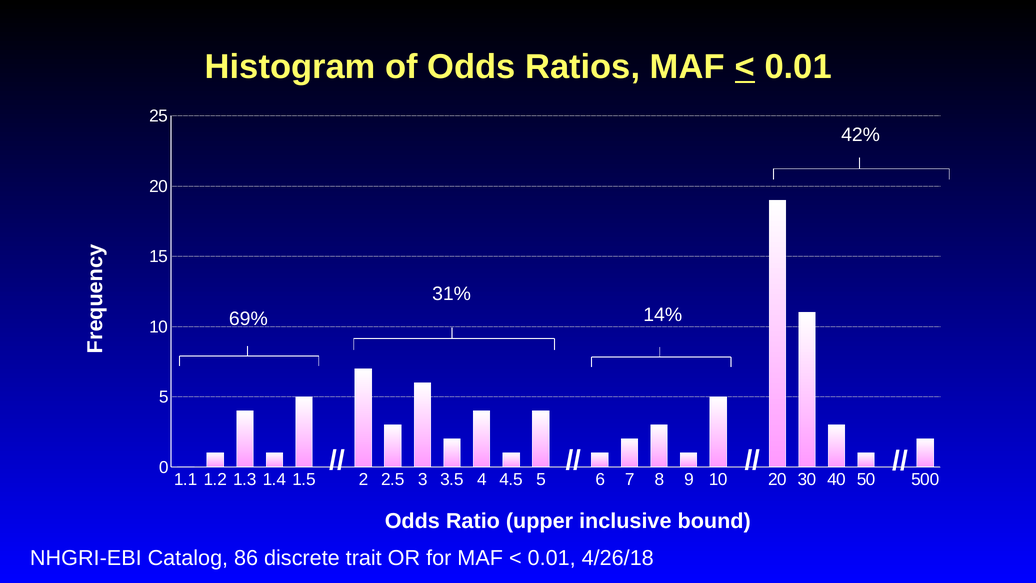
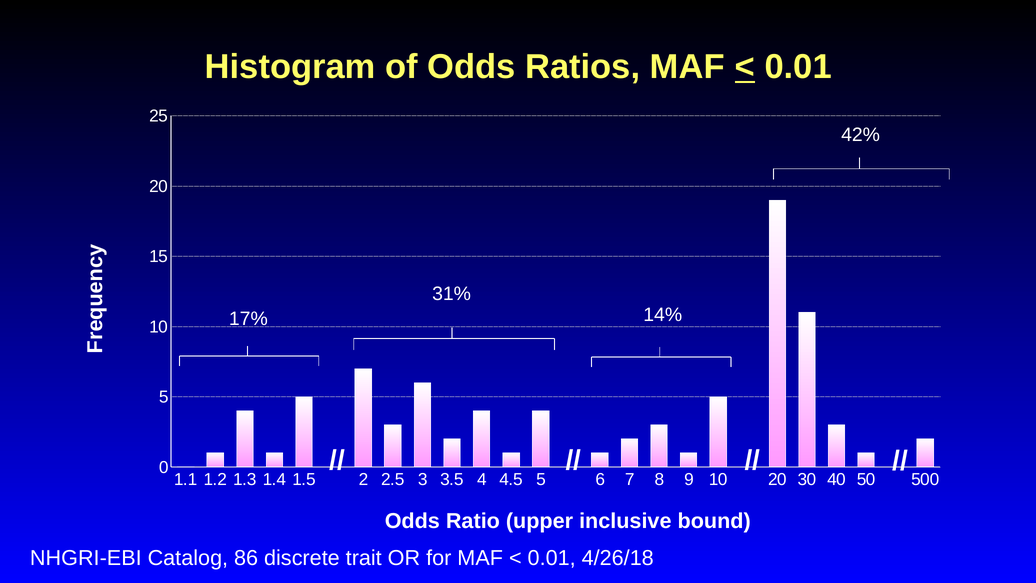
69%: 69% -> 17%
